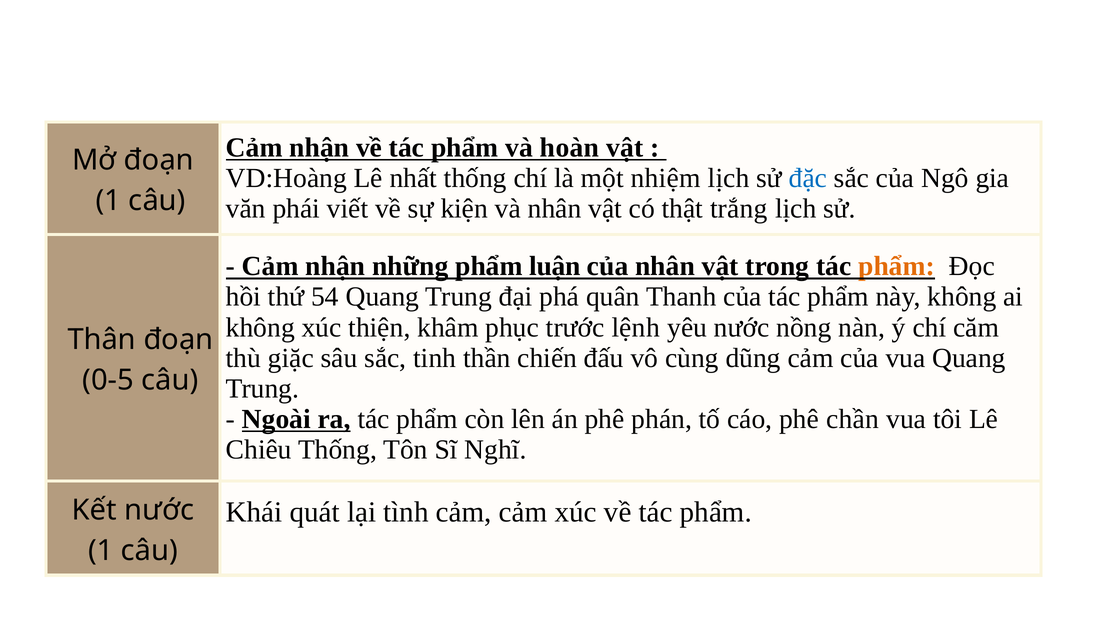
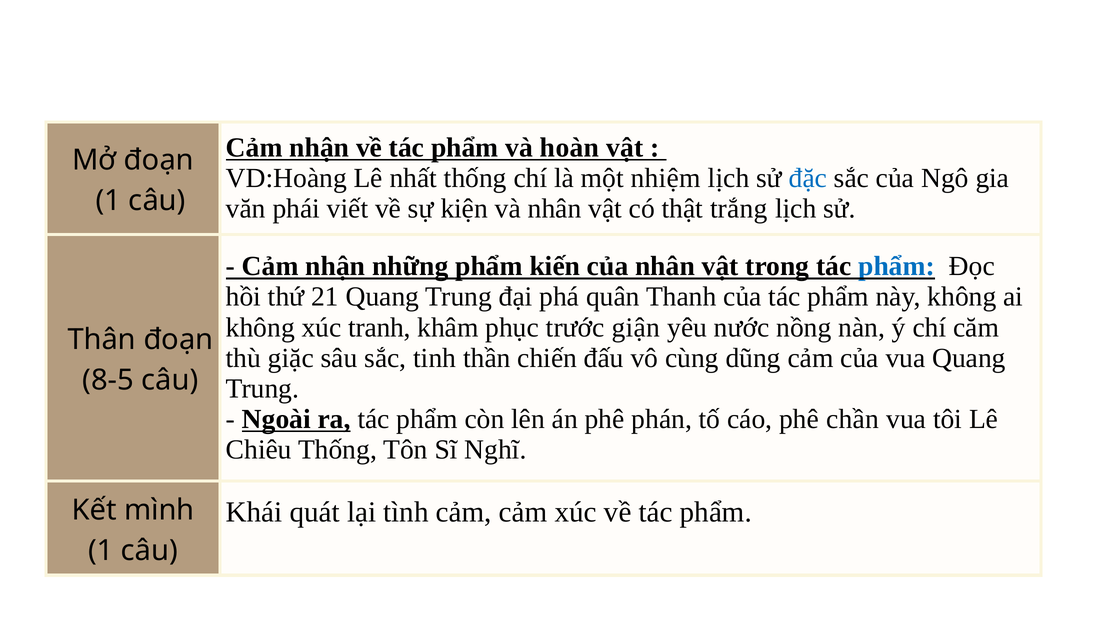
luận: luận -> kiến
phẩm at (897, 266) colour: orange -> blue
54: 54 -> 21
thiện: thiện -> tranh
lệnh: lệnh -> giận
0-5: 0-5 -> 8-5
Kết nước: nước -> mình
